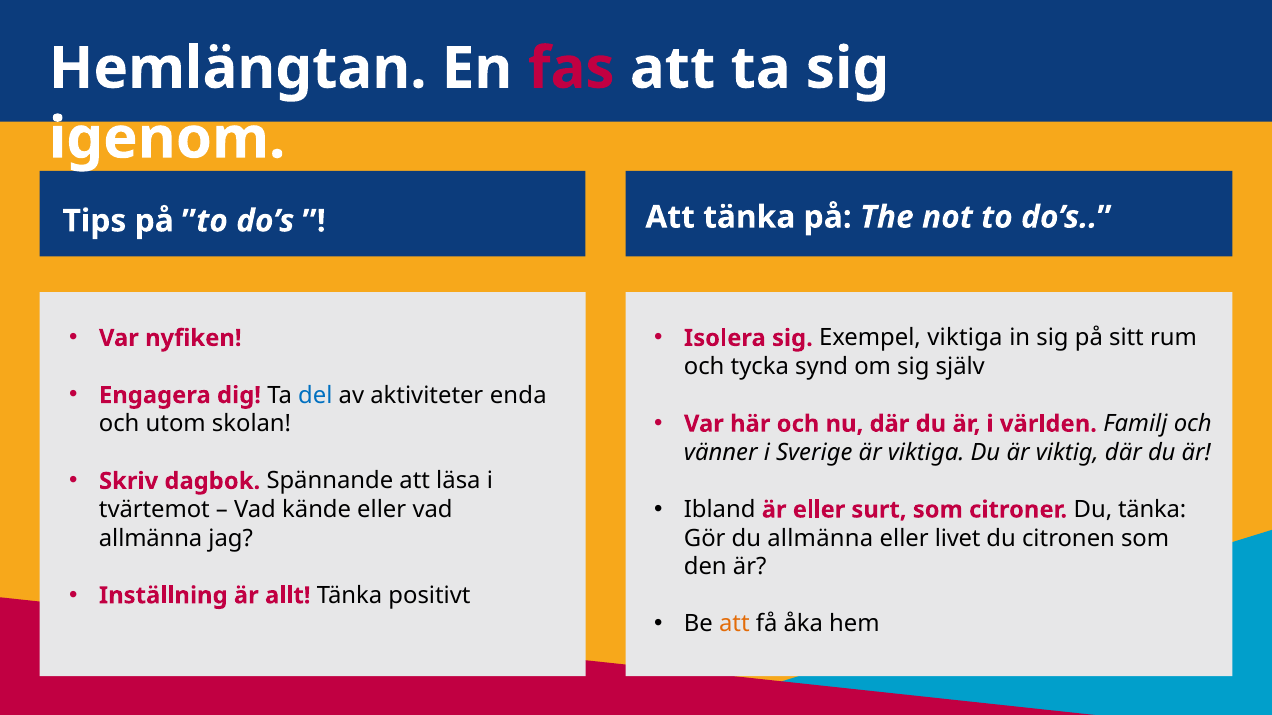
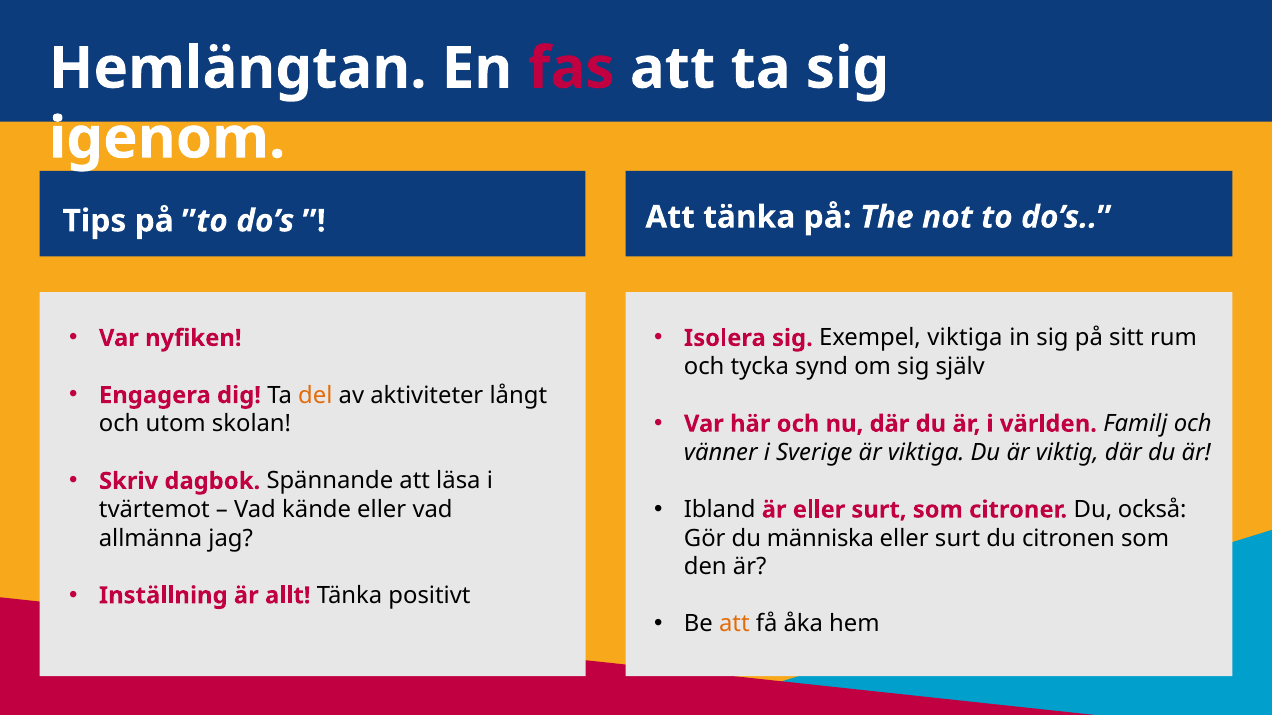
del colour: blue -> orange
enda: enda -> långt
Du tänka: tänka -> också
du allmänna: allmänna -> människa
livet at (958, 539): livet -> surt
